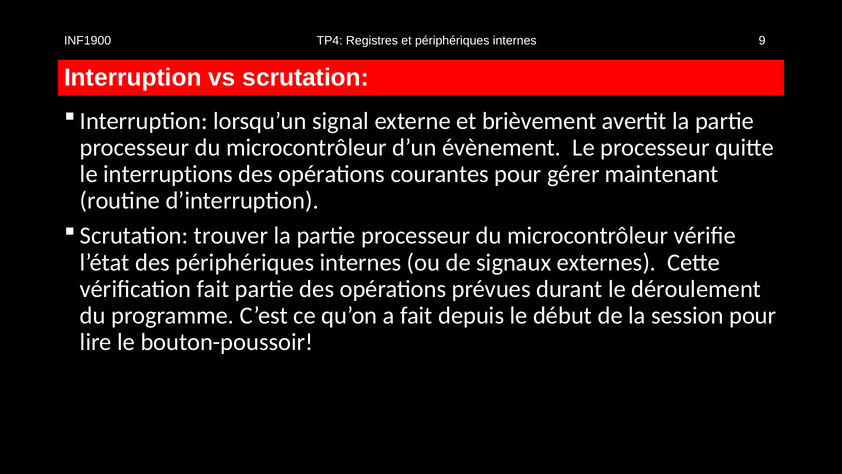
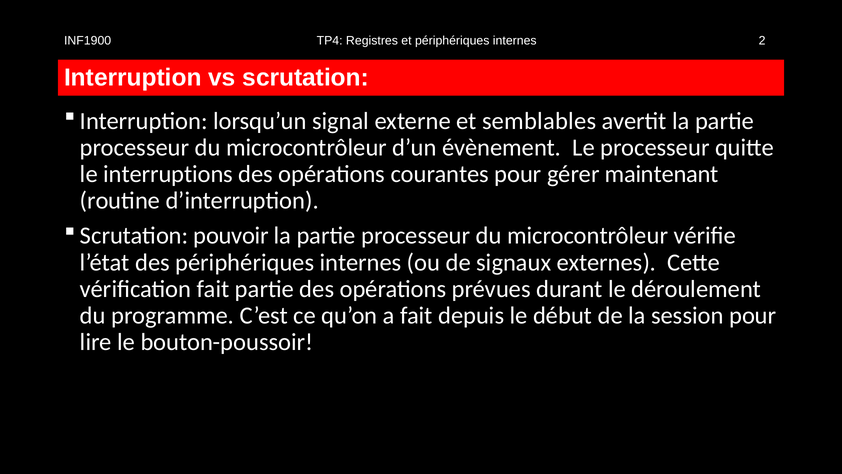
9: 9 -> 2
brièvement: brièvement -> semblables
trouver: trouver -> pouvoir
